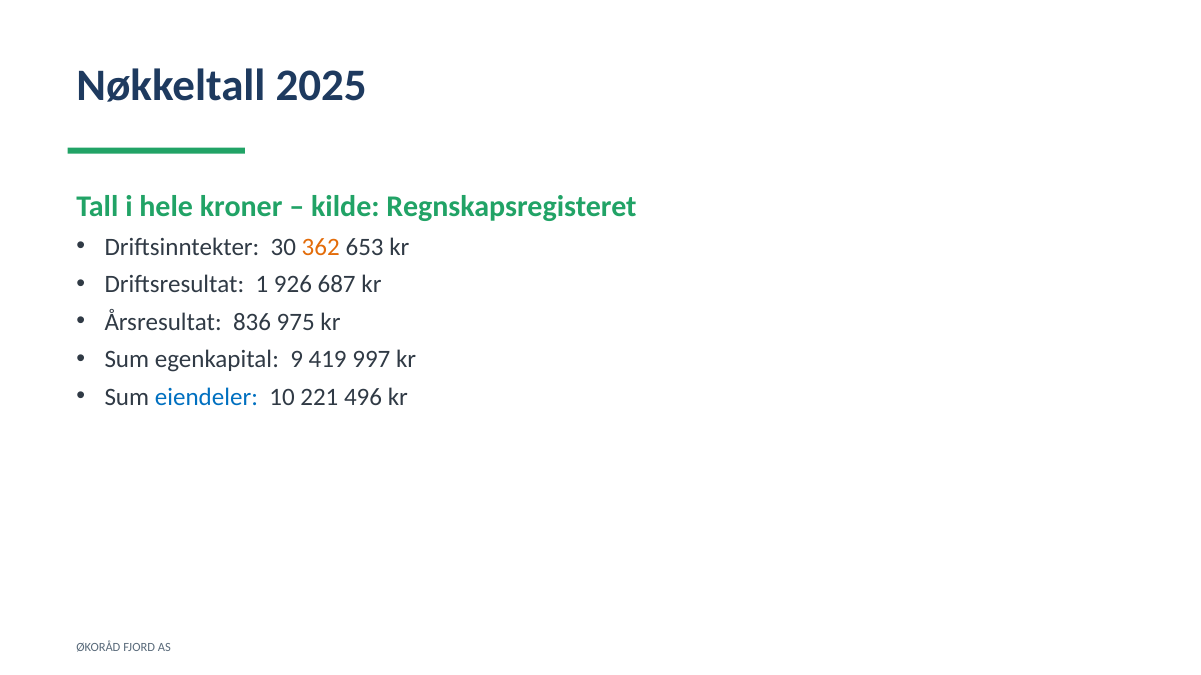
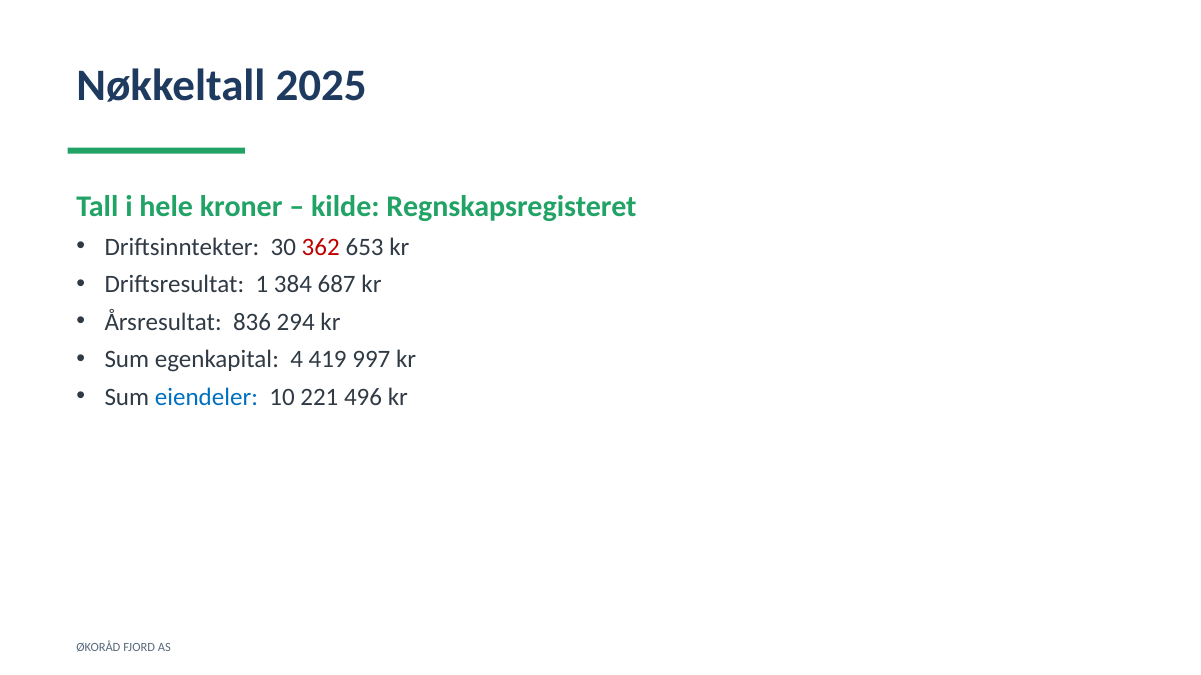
362 colour: orange -> red
926: 926 -> 384
975: 975 -> 294
9: 9 -> 4
